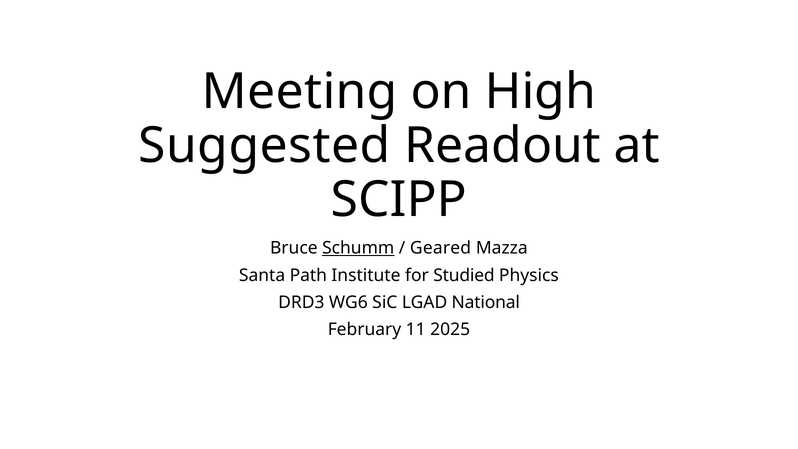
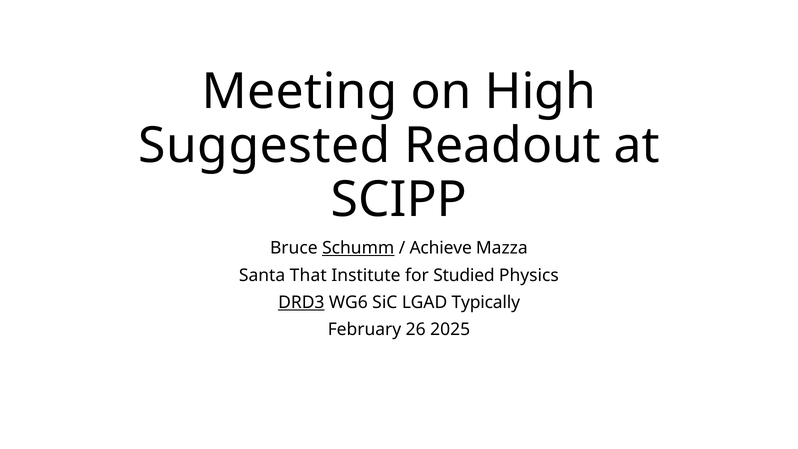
Geared: Geared -> Achieve
Path: Path -> That
DRD3 underline: none -> present
National: National -> Typically
11: 11 -> 26
